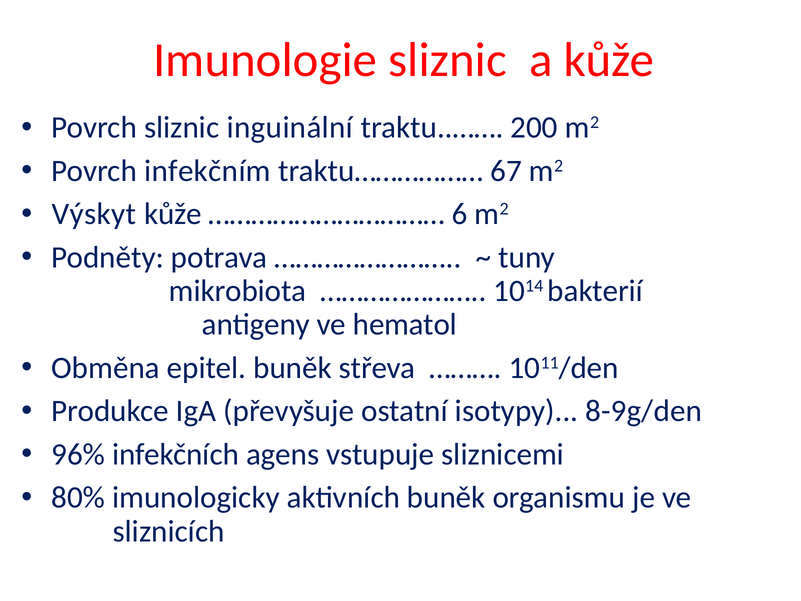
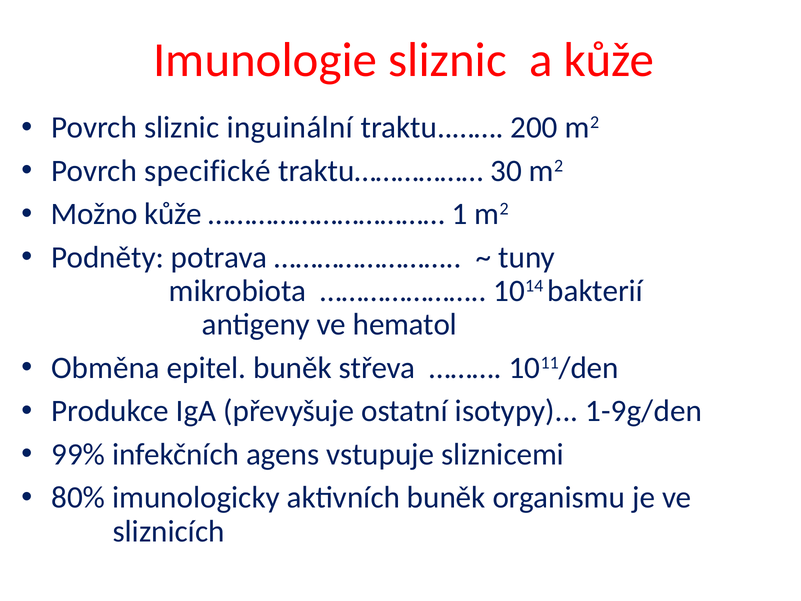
infekčním: infekčním -> specifické
67: 67 -> 30
Výskyt: Výskyt -> Možno
6: 6 -> 1
8-9g/den: 8-9g/den -> 1-9g/den
96%: 96% -> 99%
